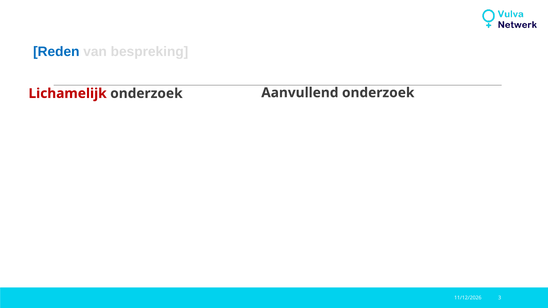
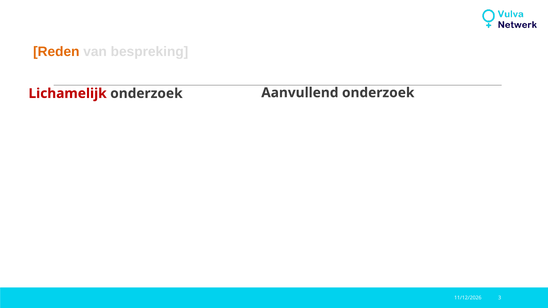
Reden colour: blue -> orange
